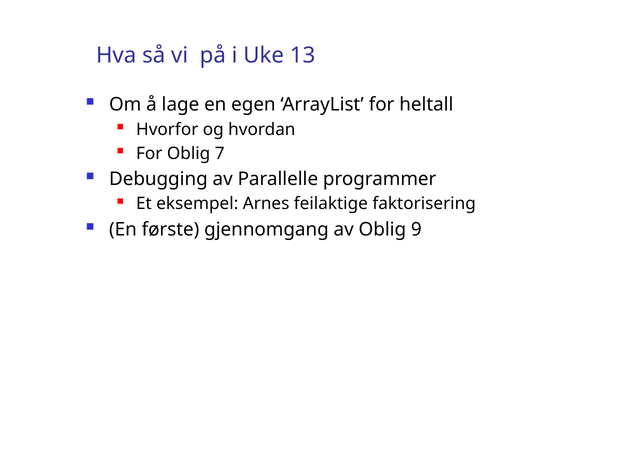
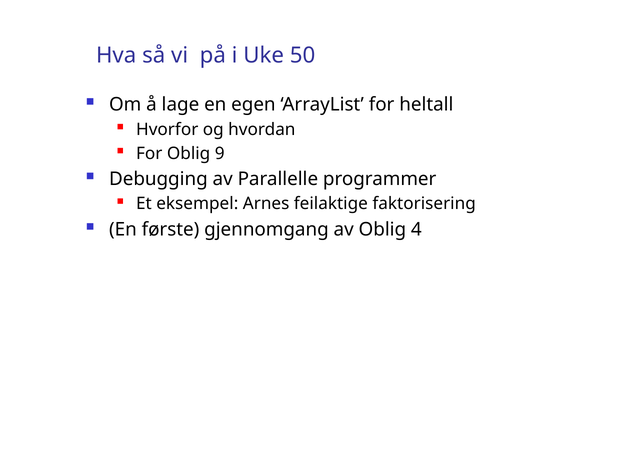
13: 13 -> 50
7: 7 -> 9
9: 9 -> 4
